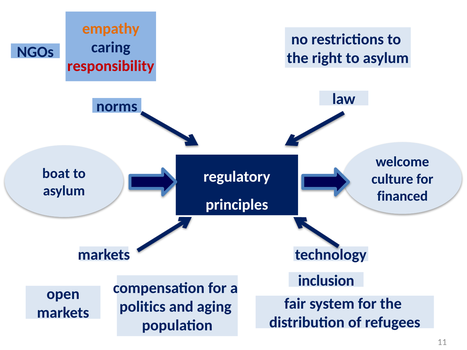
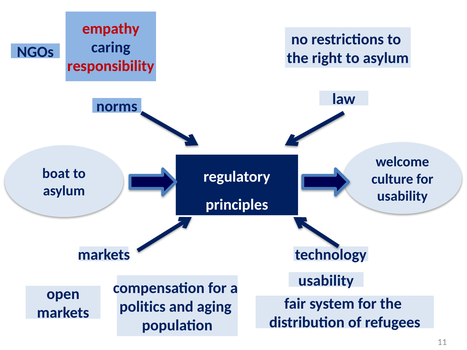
empathy colour: orange -> red
financed at (402, 196): financed -> usability
inclusion at (326, 281): inclusion -> usability
